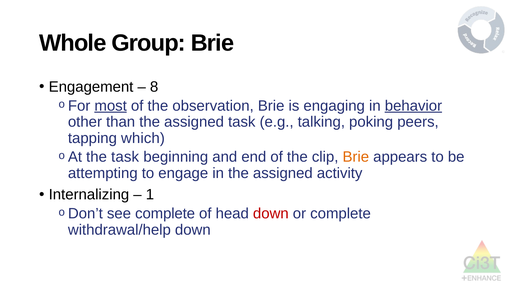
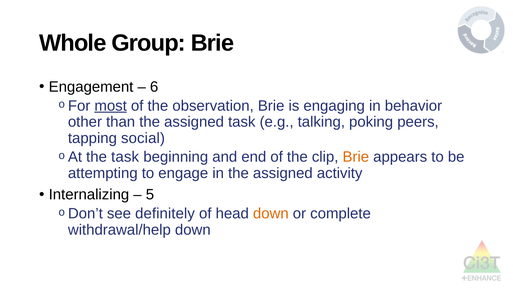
8: 8 -> 6
behavior underline: present -> none
which: which -> social
1: 1 -> 5
see complete: complete -> definitely
down at (271, 213) colour: red -> orange
